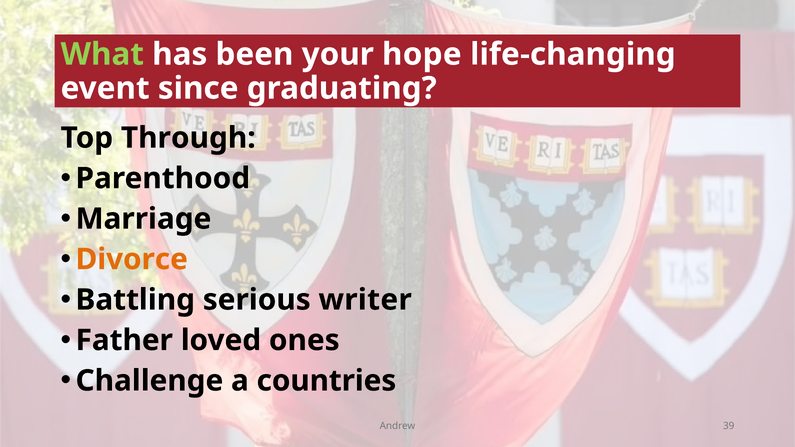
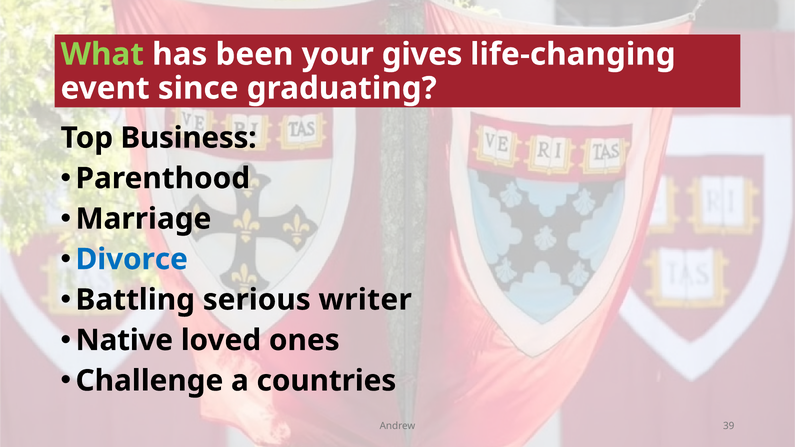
hope: hope -> gives
Through: Through -> Business
Divorce colour: orange -> blue
Father: Father -> Native
